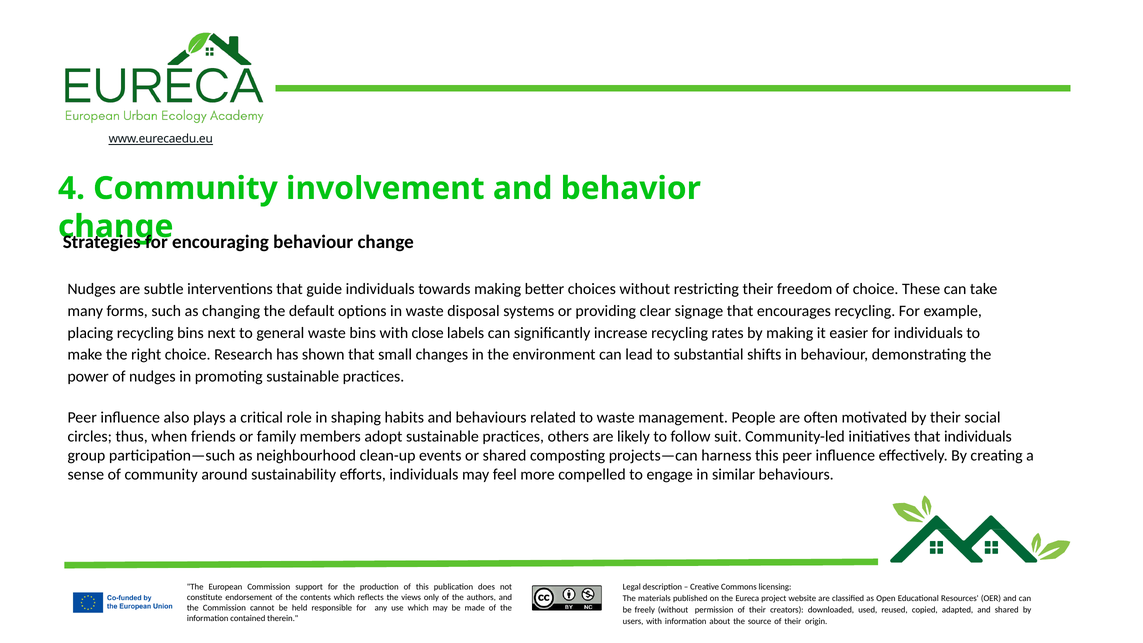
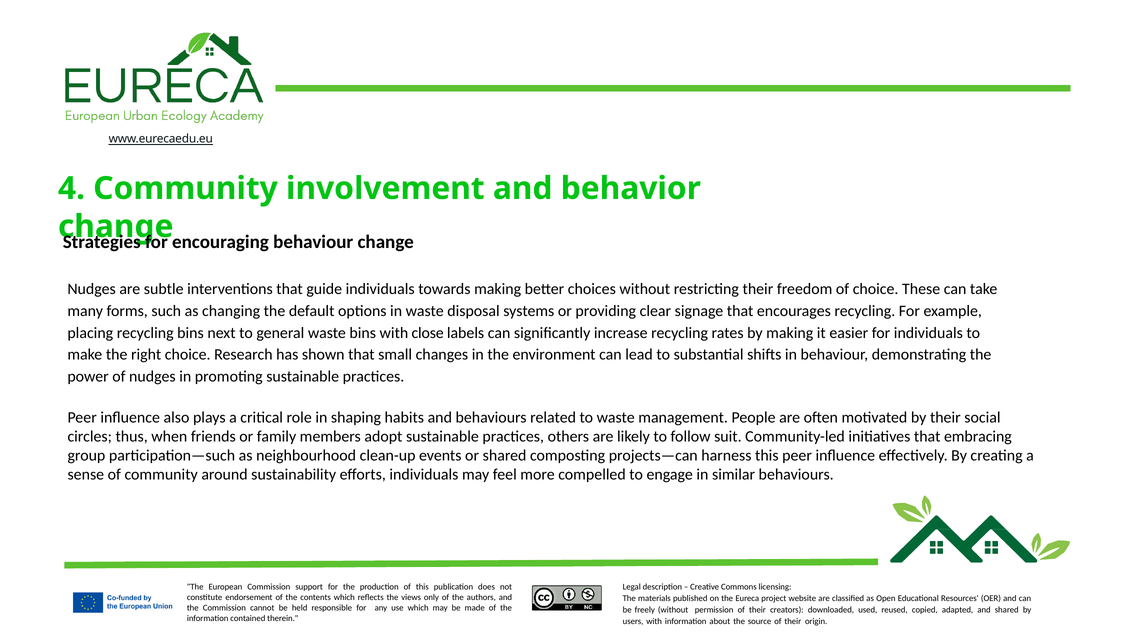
that individuals: individuals -> embracing
